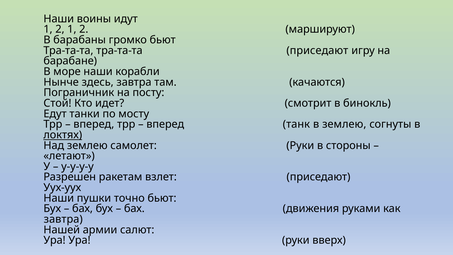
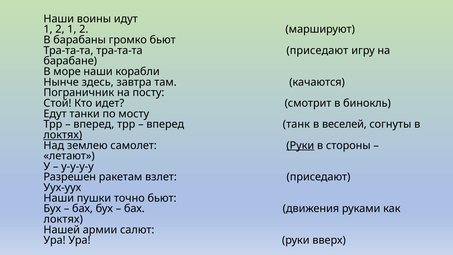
в землею: землею -> веселей
Руки at (300, 145) underline: none -> present
завтра at (63, 219): завтра -> локтях
